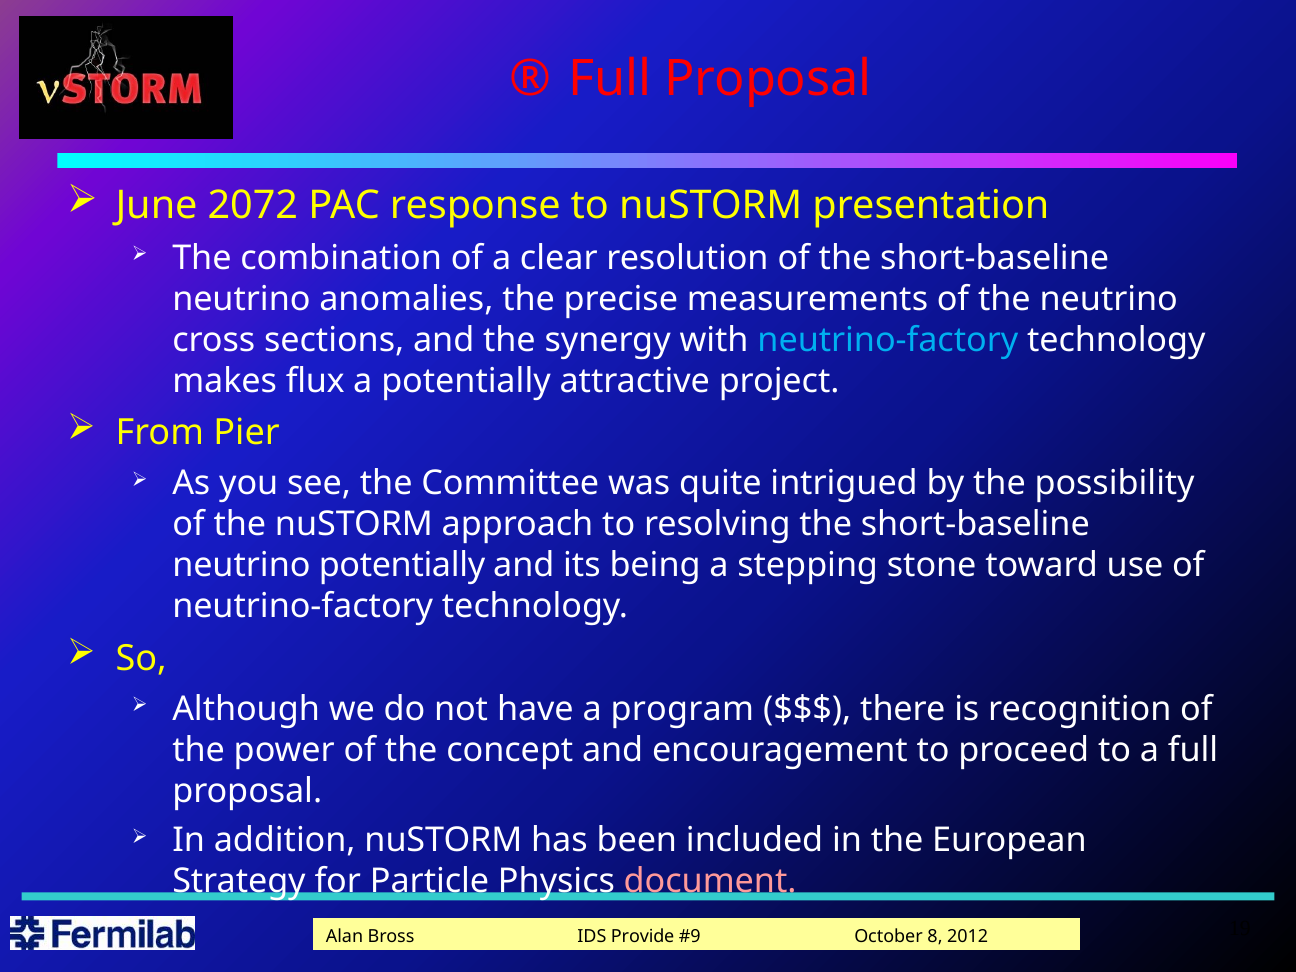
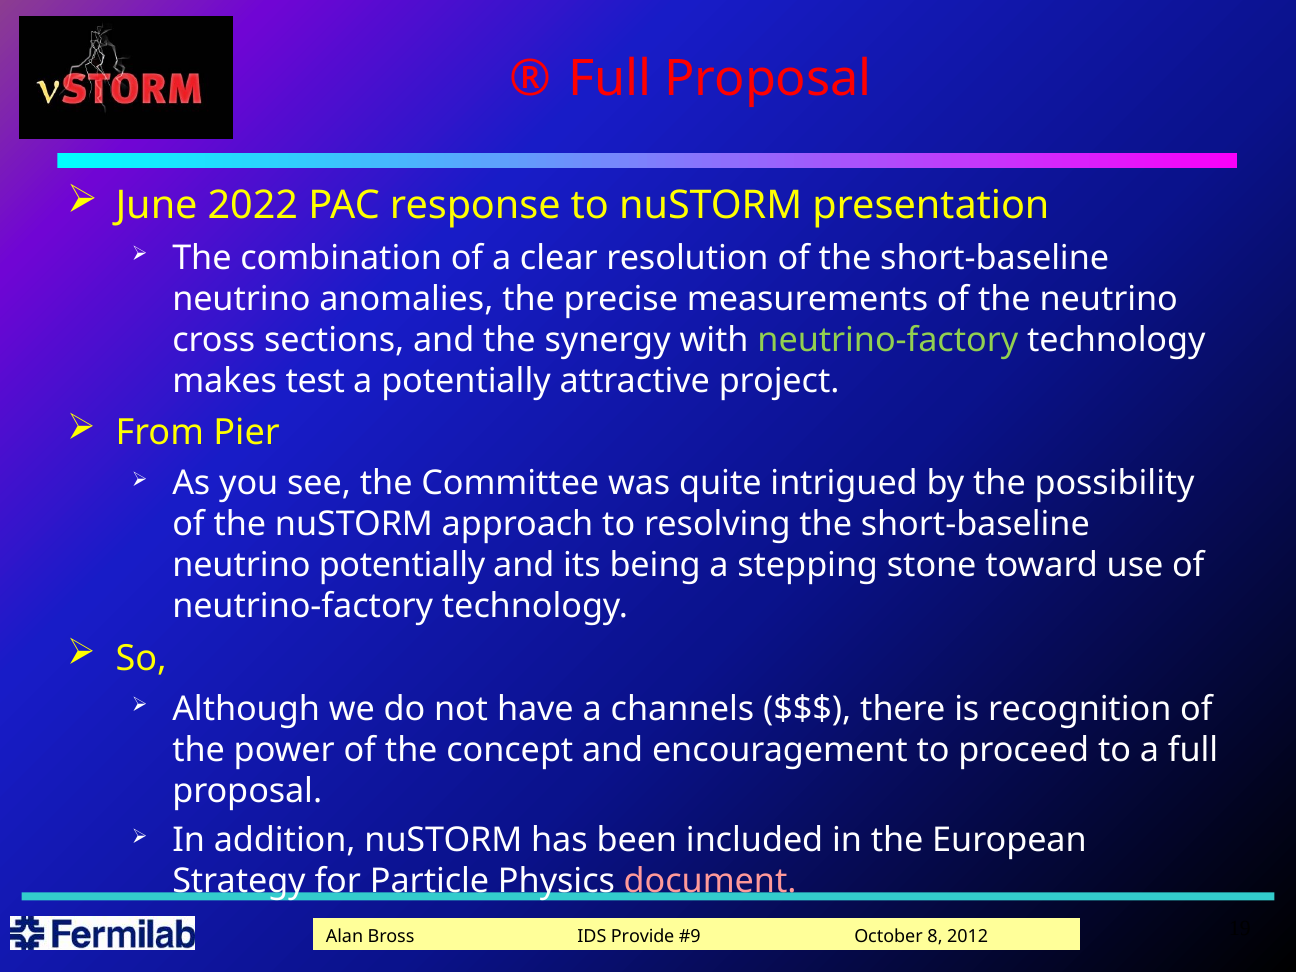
2072: 2072 -> 2022
neutrino-factory at (888, 340) colour: light blue -> light green
flux: flux -> test
program: program -> channels
